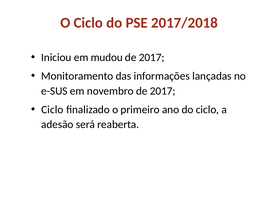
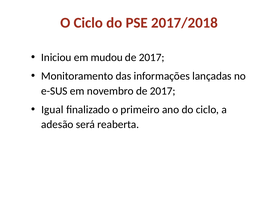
Ciclo at (52, 110): Ciclo -> Igual
